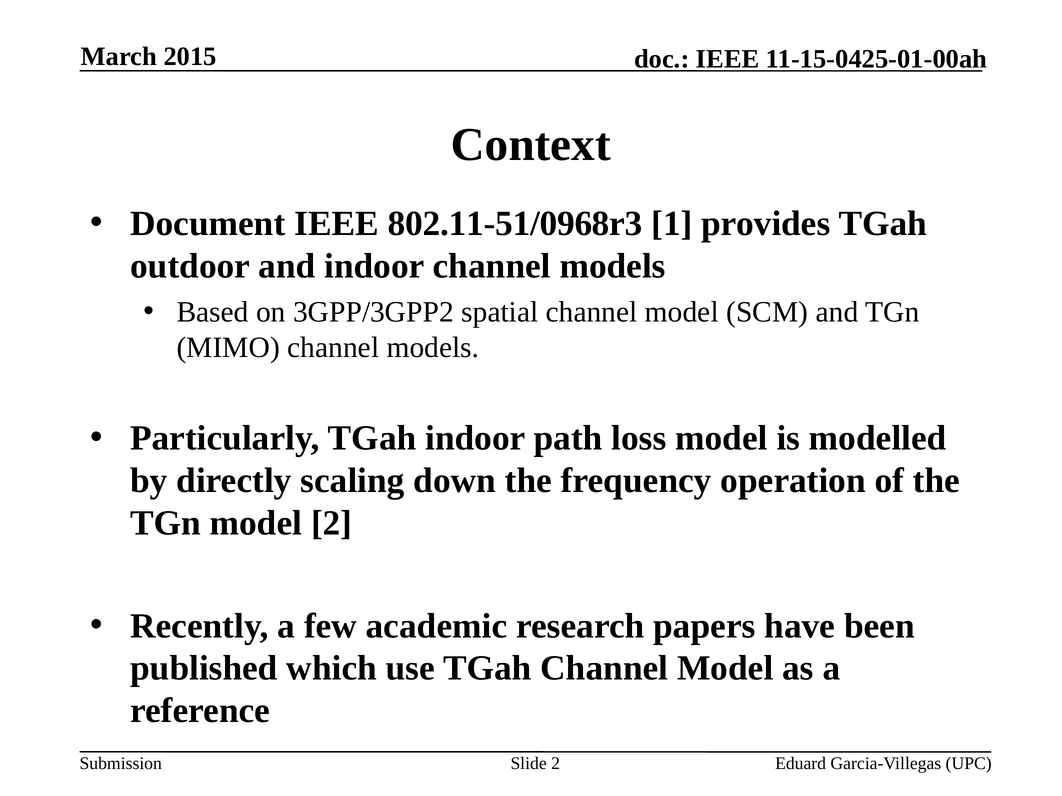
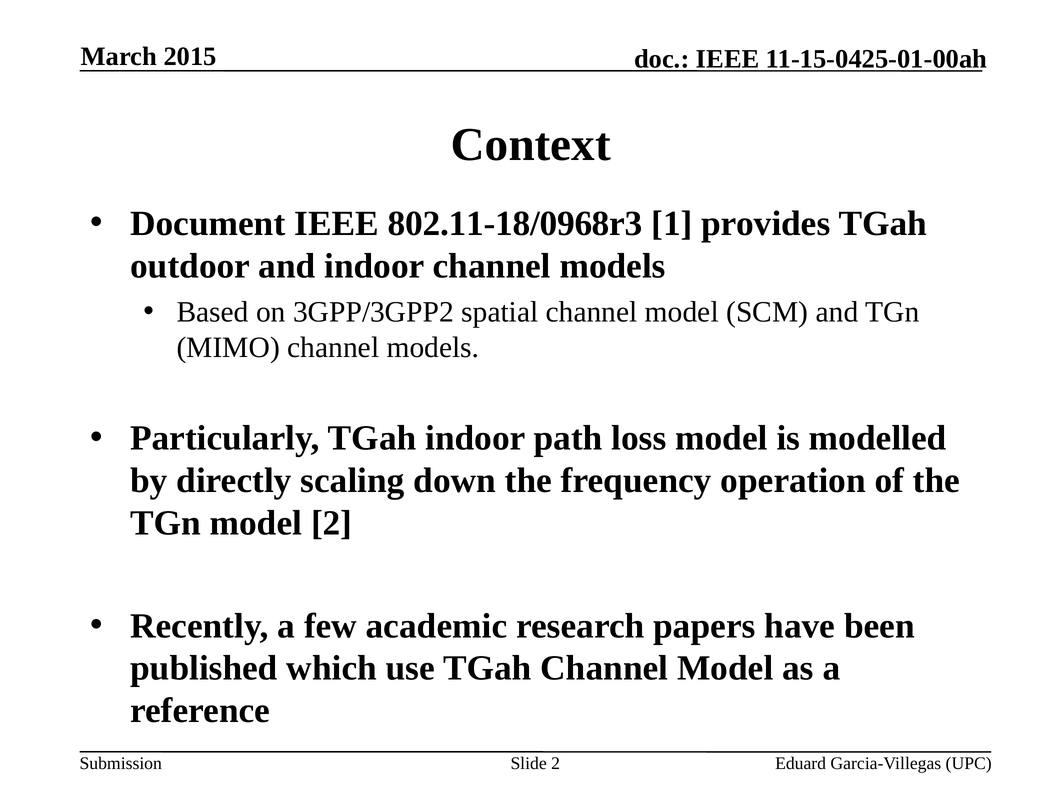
802.11-51/0968r3: 802.11-51/0968r3 -> 802.11-18/0968r3
